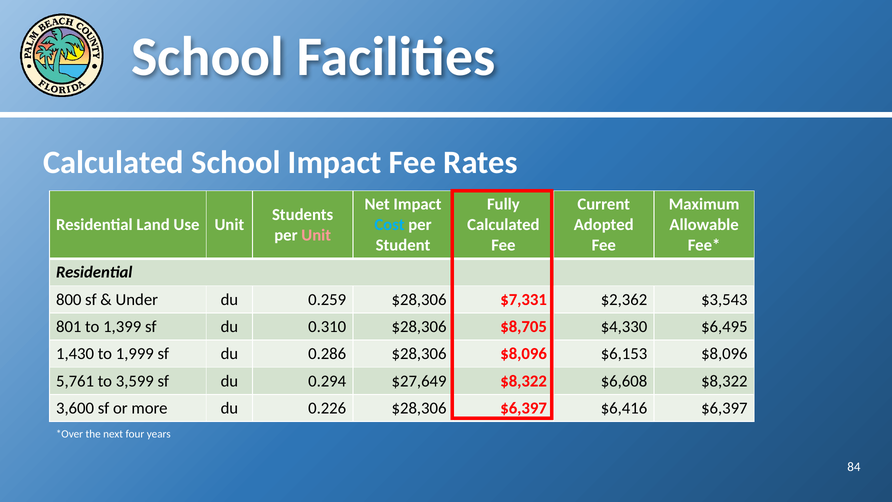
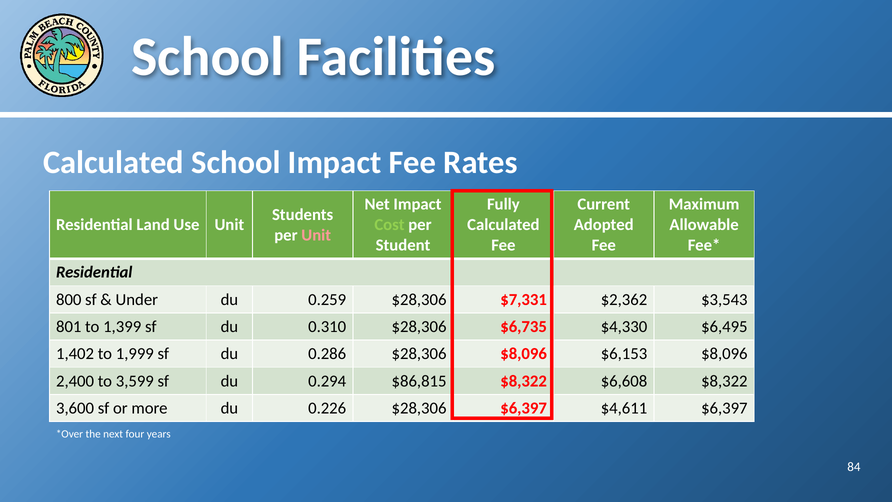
Cost colour: light blue -> light green
$8,705: $8,705 -> $6,735
1,430: 1,430 -> 1,402
5,761: 5,761 -> 2,400
$27,649: $27,649 -> $86,815
$6,416: $6,416 -> $4,611
